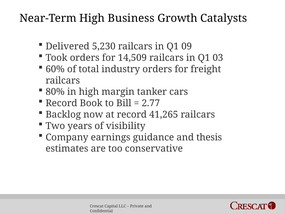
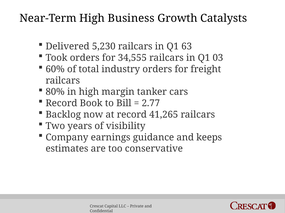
09: 09 -> 63
14,509: 14,509 -> 34,555
thesis: thesis -> keeps
